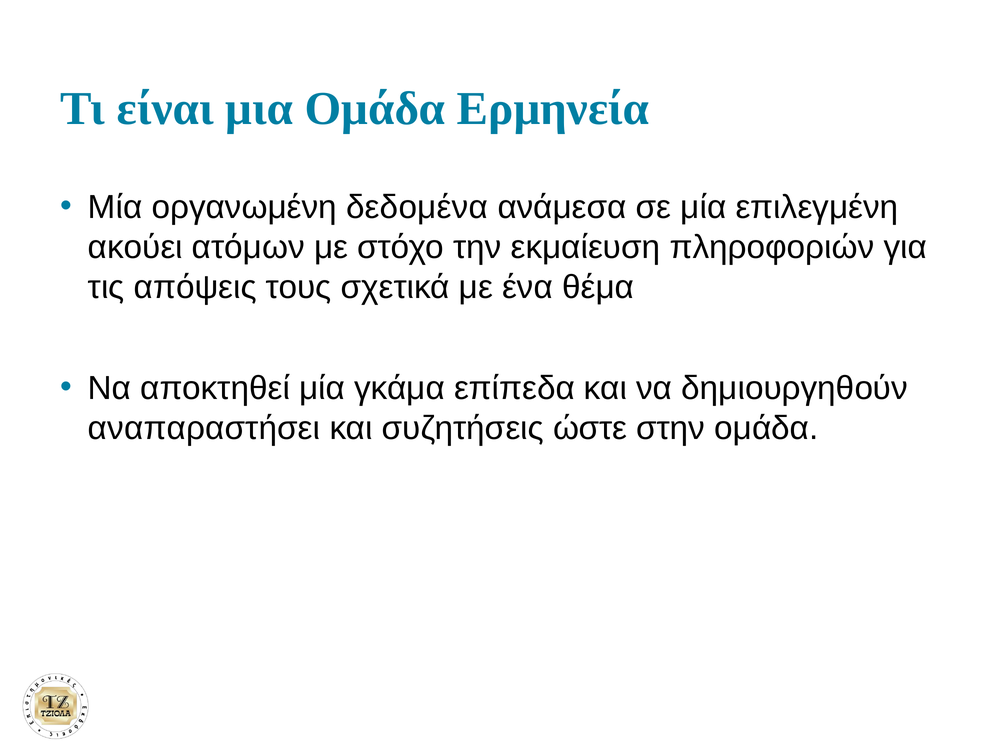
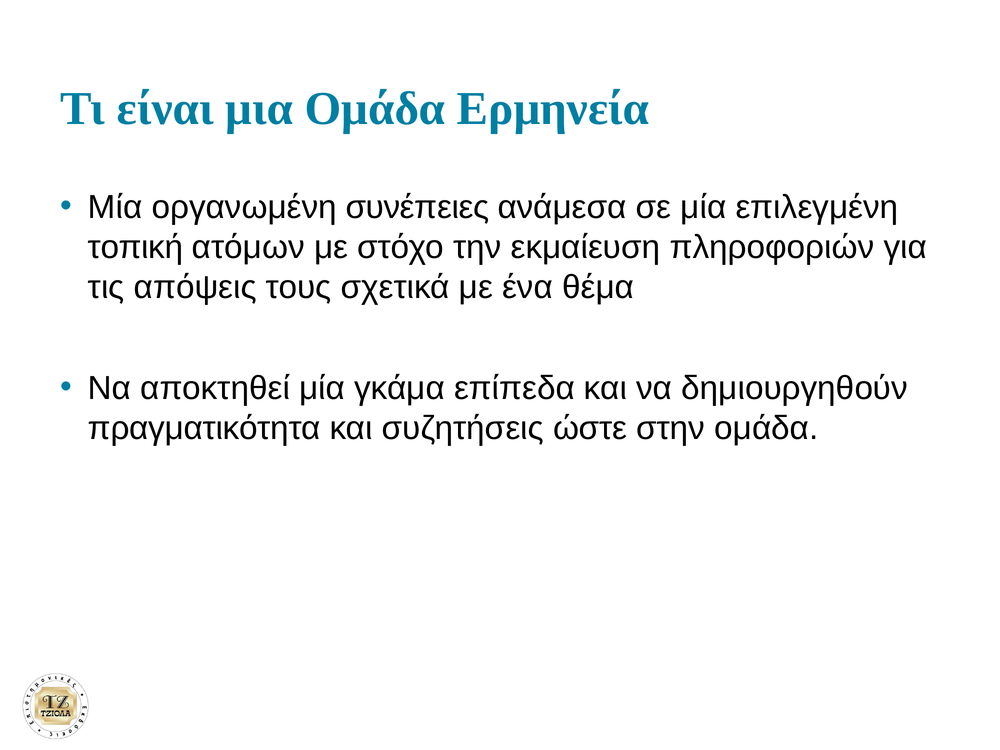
δεδομένα: δεδομένα -> συνέπειες
ακούει: ακούει -> τοπική
αναπαραστήσει: αναπαραστήσει -> πραγματικότητα
